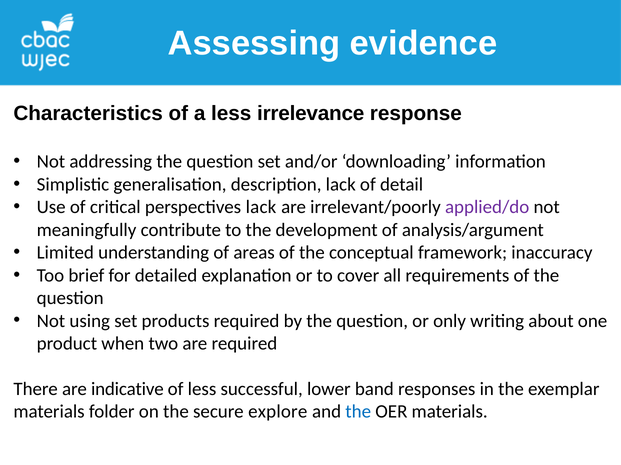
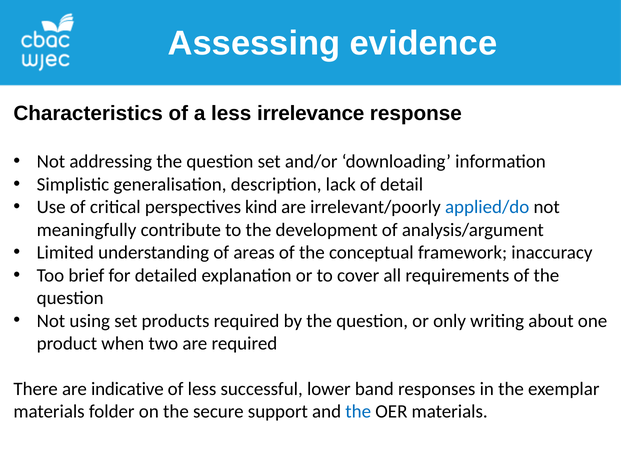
perspectives lack: lack -> kind
applied/do colour: purple -> blue
explore: explore -> support
